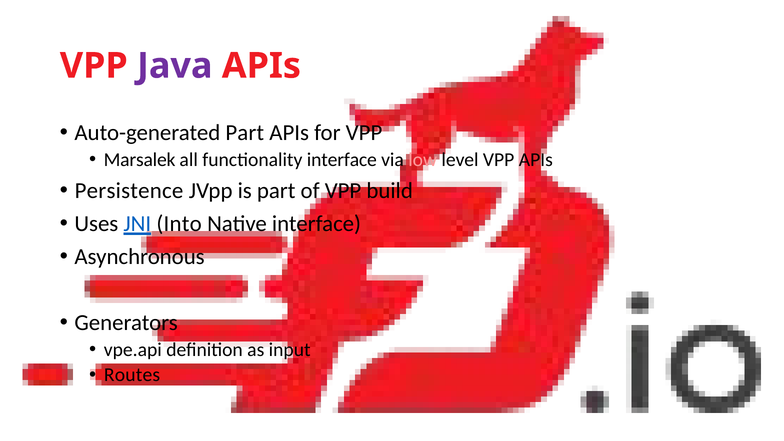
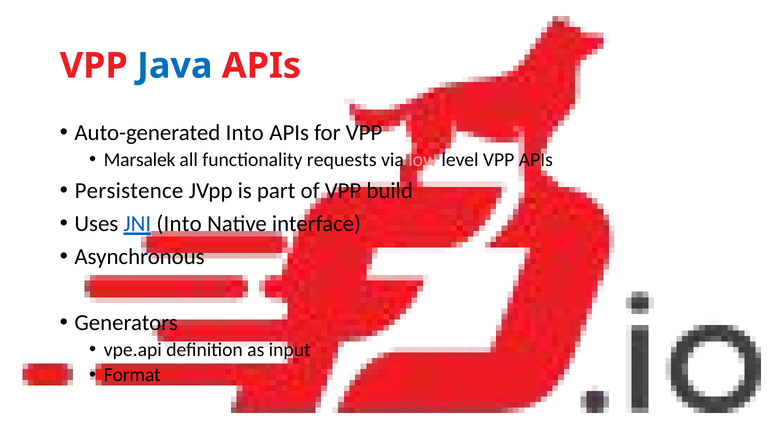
Java colour: purple -> blue
Auto-generated Part: Part -> Into
functionality interface: interface -> requests
Routes: Routes -> Format
